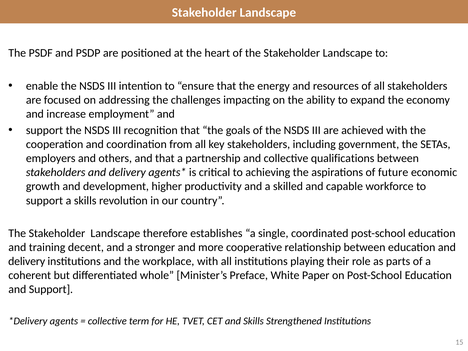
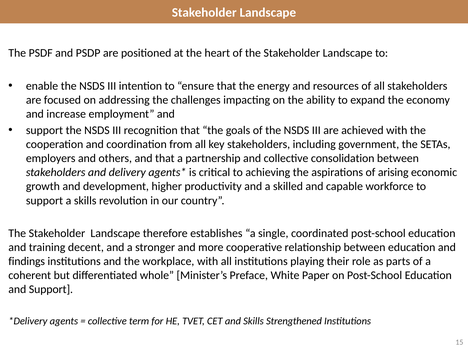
qualifications: qualifications -> consolidation
future: future -> arising
delivery at (27, 261): delivery -> findings
